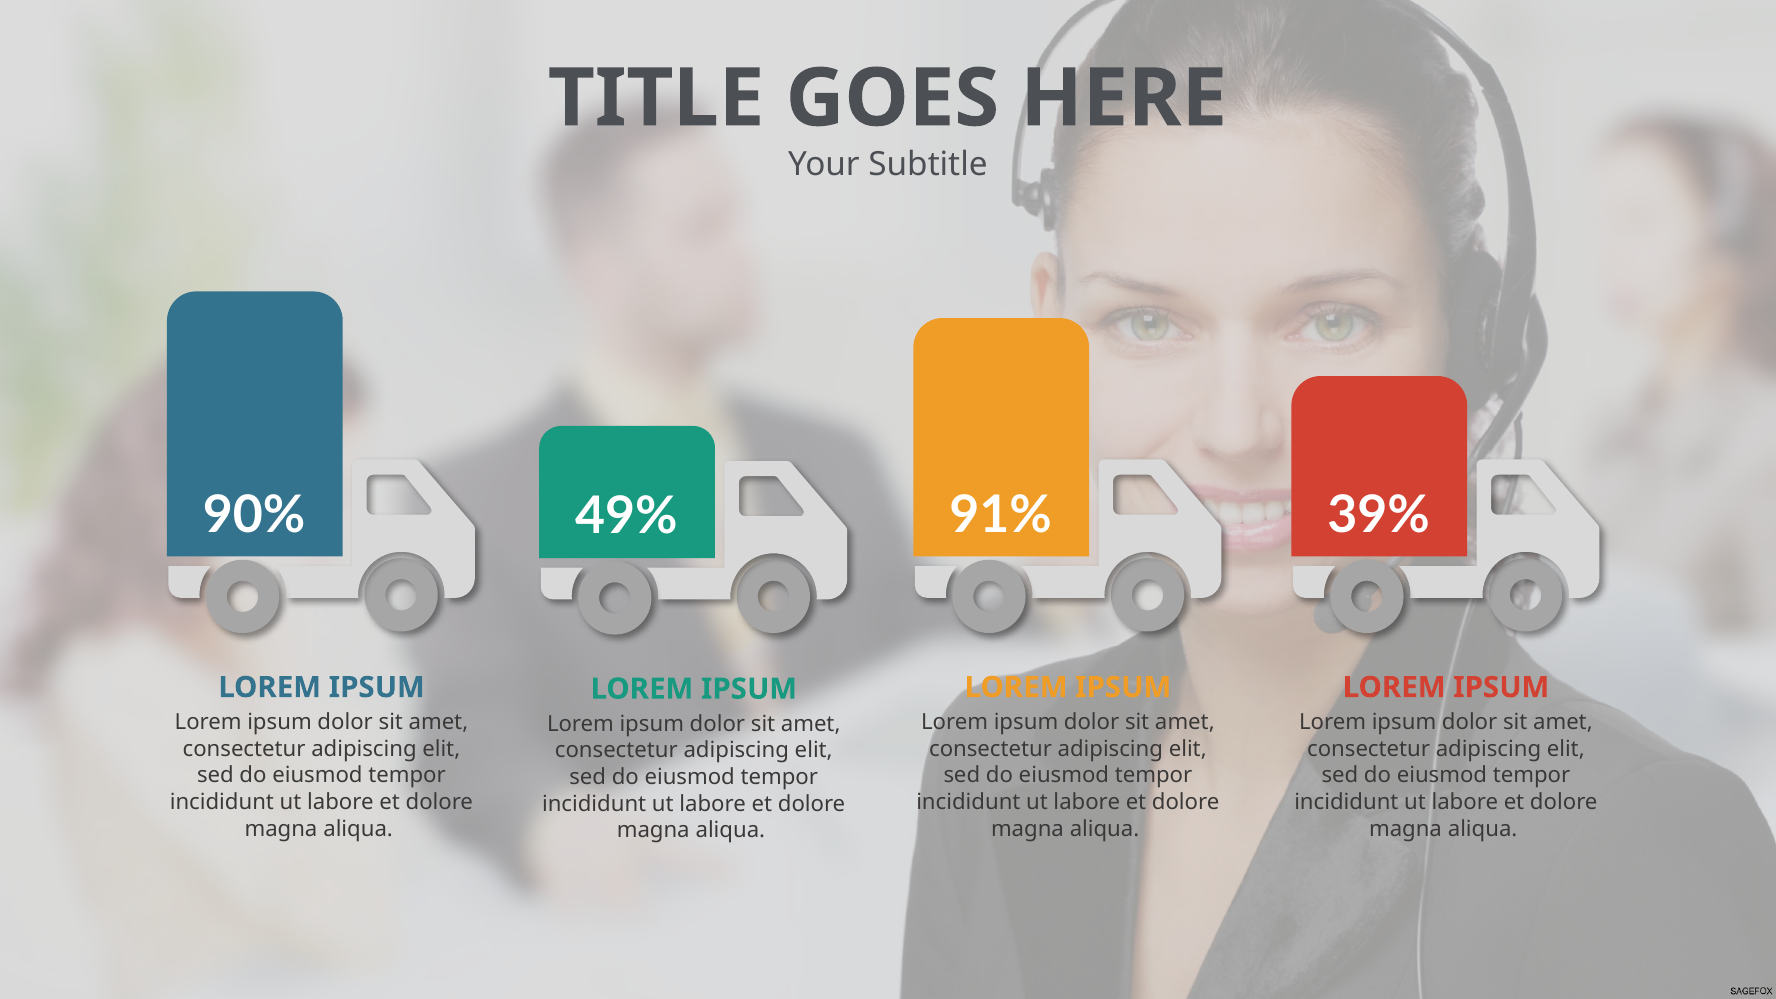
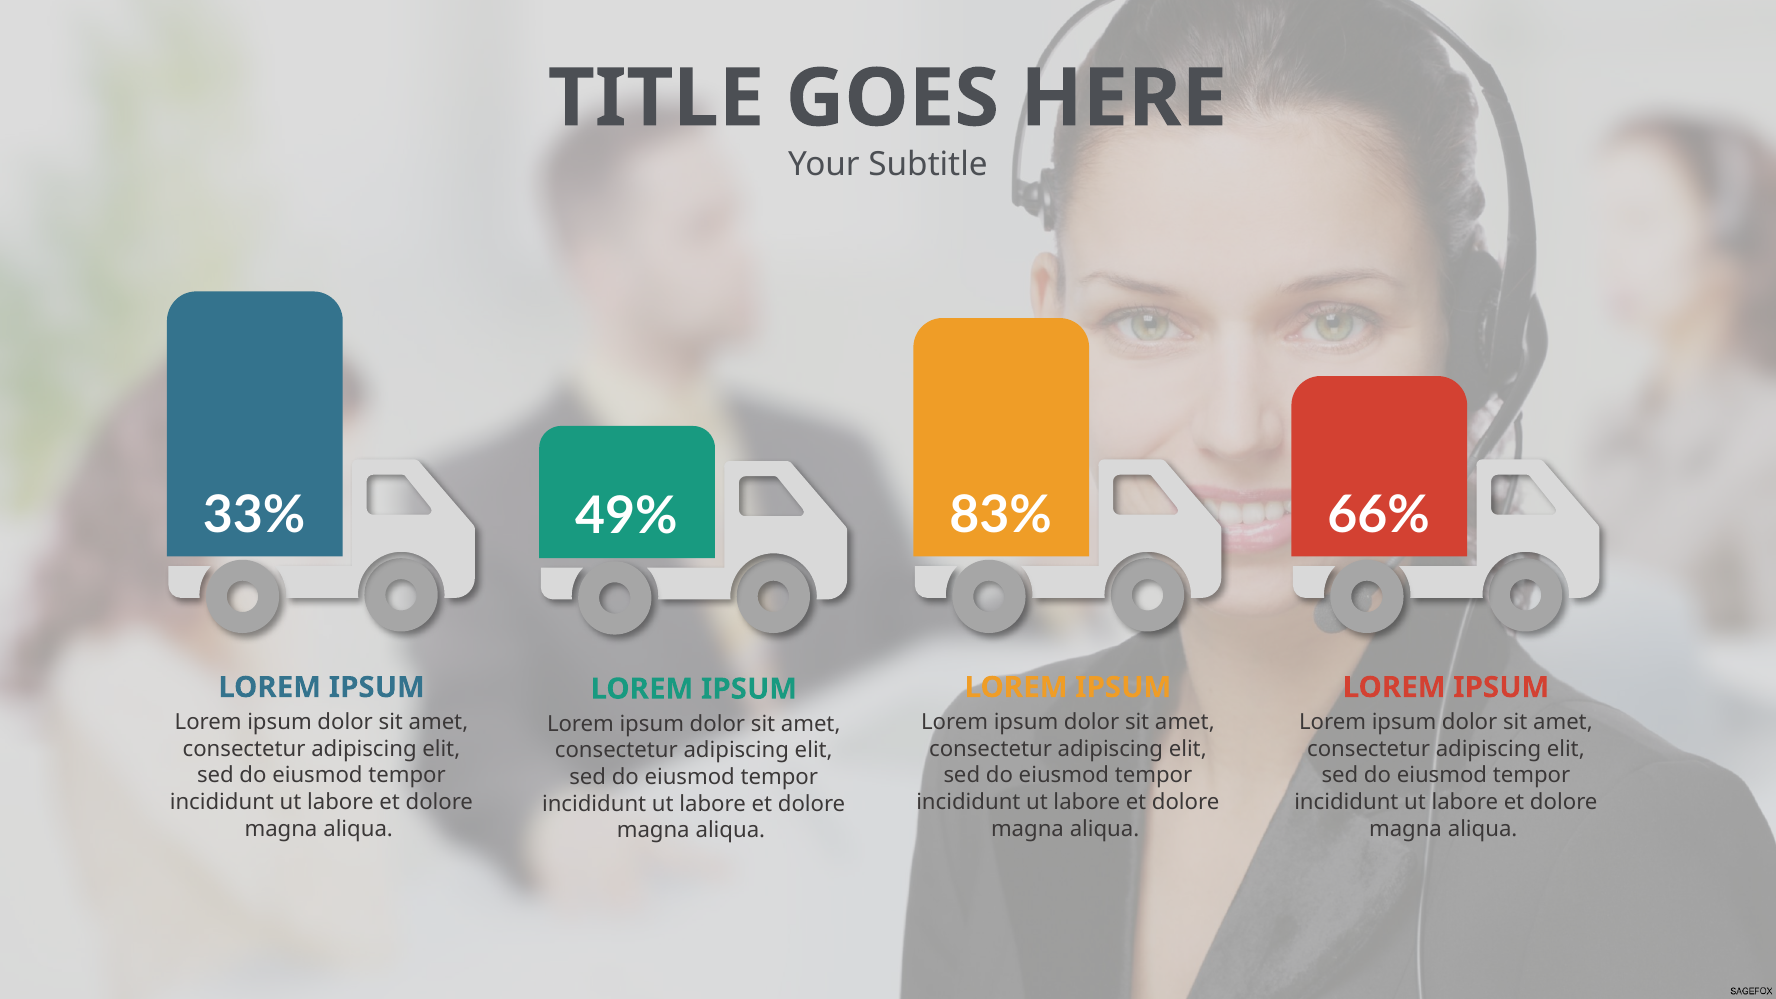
90%: 90% -> 33%
91%: 91% -> 83%
39%: 39% -> 66%
